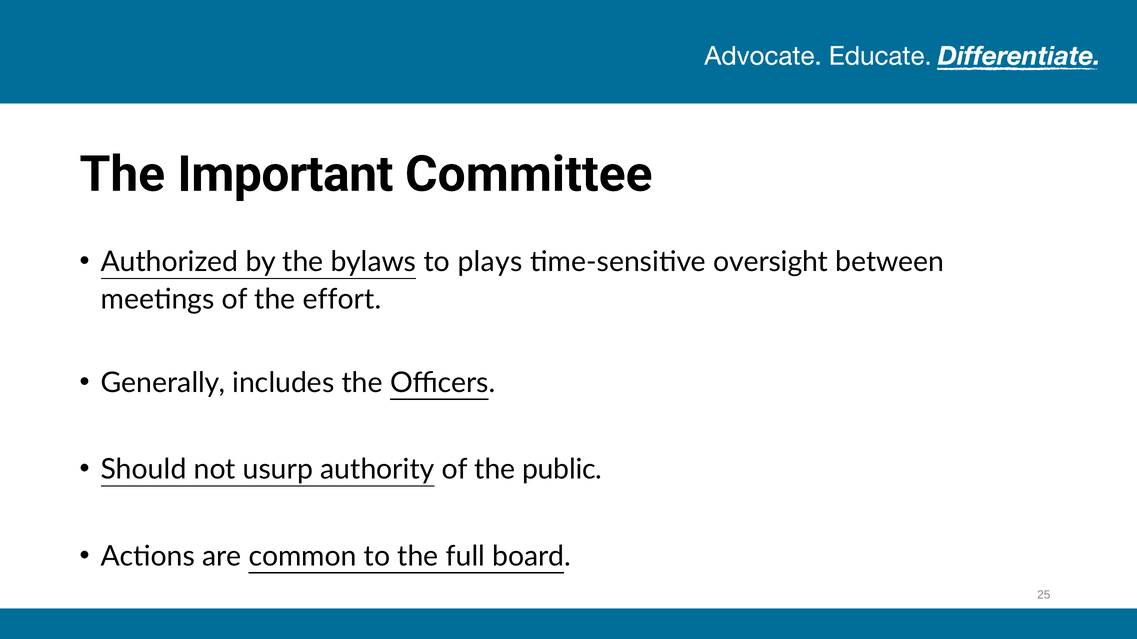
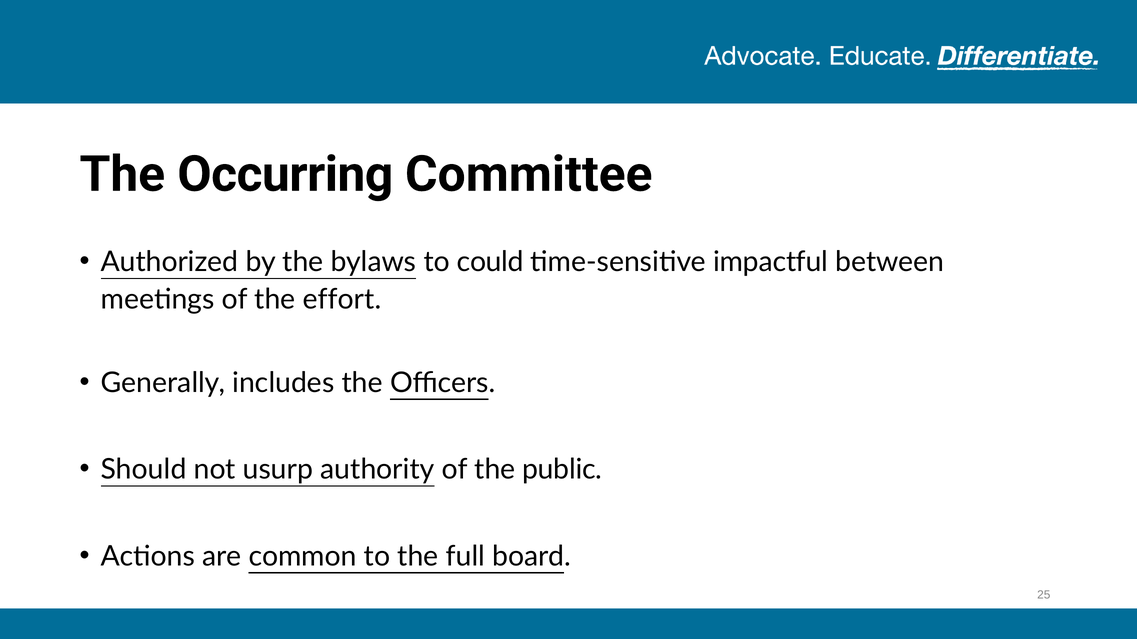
Important: Important -> Occurring
plays: plays -> could
oversight: oversight -> impactful
